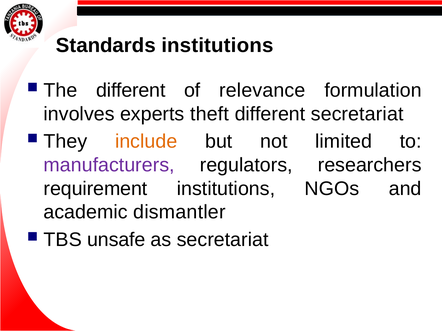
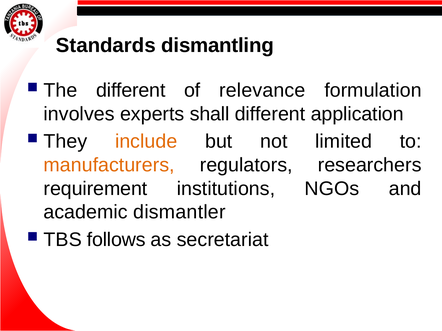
Standards institutions: institutions -> dismantling
theft: theft -> shall
different secretariat: secretariat -> application
manufacturers colour: purple -> orange
unsafe: unsafe -> follows
